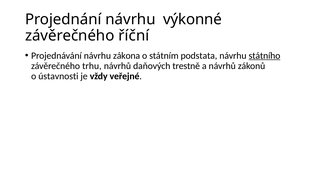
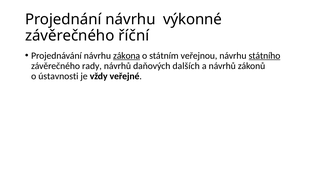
zákona underline: none -> present
podstata: podstata -> veřejnou
trhu: trhu -> rady
trestně: trestně -> dalších
